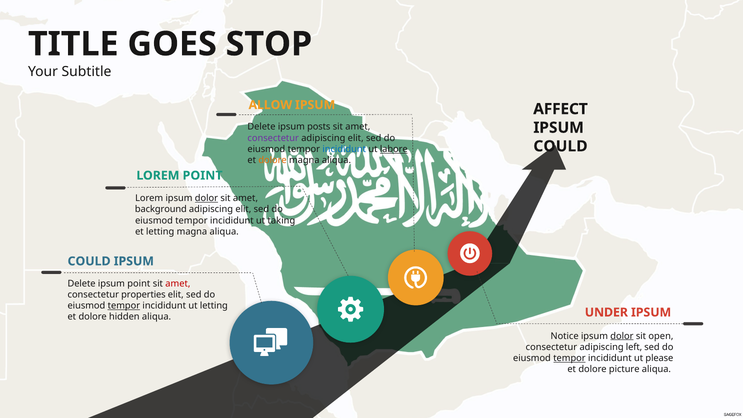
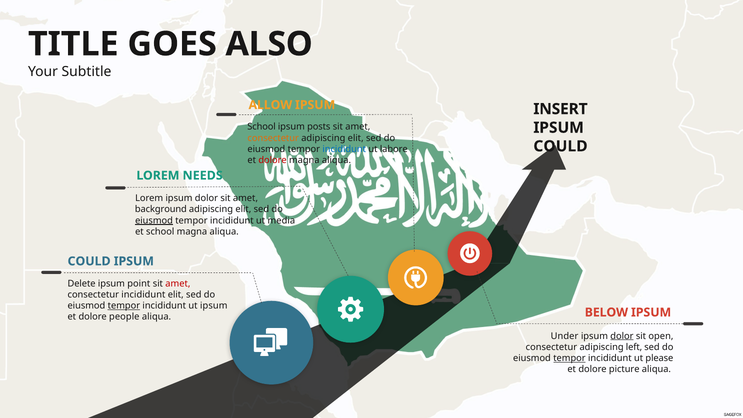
STOP: STOP -> ALSO
AFFECT: AFFECT -> INSERT
Delete at (262, 127): Delete -> School
consectetur at (273, 138) colour: purple -> orange
labore underline: present -> none
dolore at (273, 160) colour: orange -> red
LOREM POINT: POINT -> NEEDS
dolor at (206, 198) underline: present -> none
eiusmod at (154, 220) underline: none -> present
taking: taking -> media
et letting: letting -> school
consectetur properties: properties -> incididunt
ut letting: letting -> ipsum
UNDER: UNDER -> BELOW
hidden: hidden -> people
Notice: Notice -> Under
